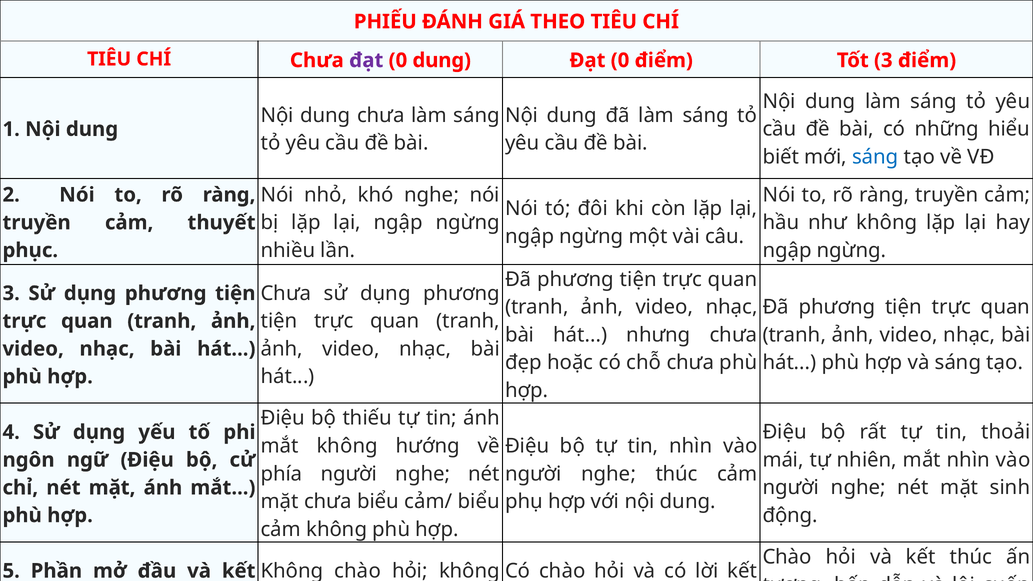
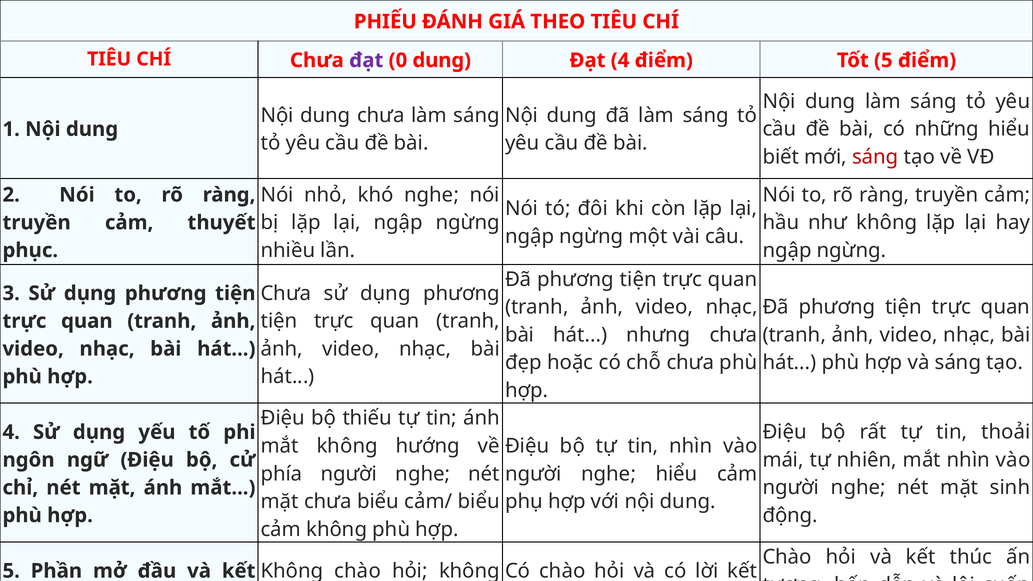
0 at (620, 60): 0 -> 4
Tốt 3: 3 -> 5
sáng at (875, 157) colour: blue -> red
nghe thúc: thúc -> hiểu
